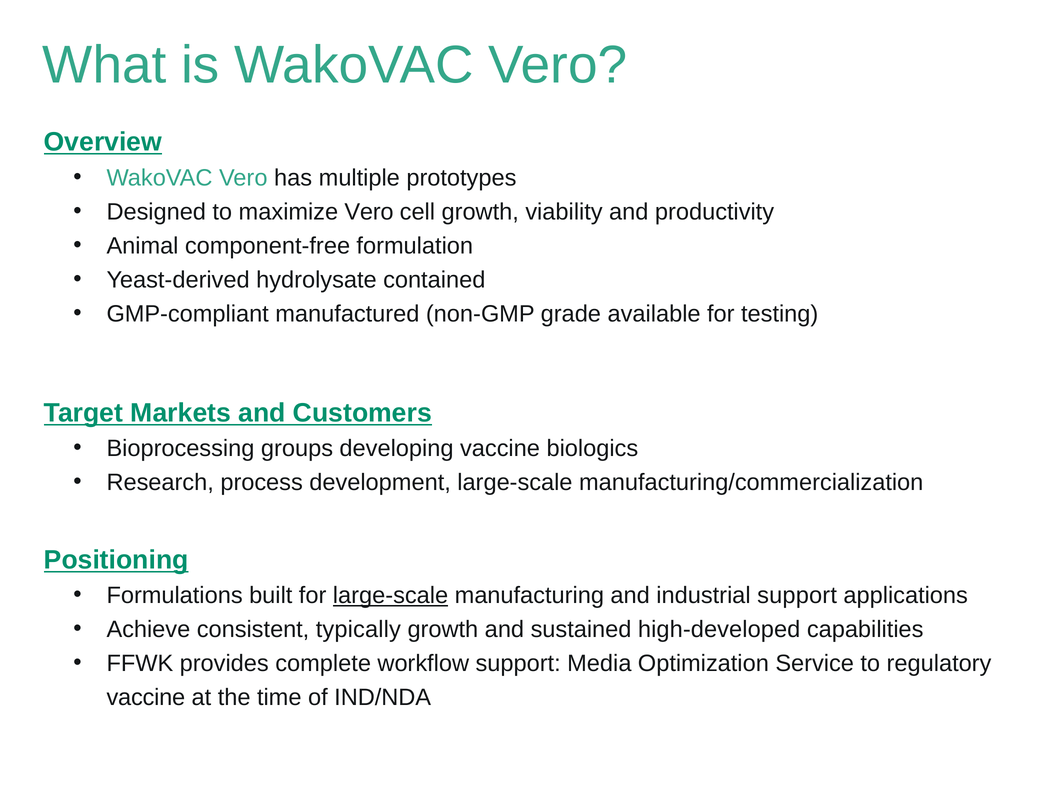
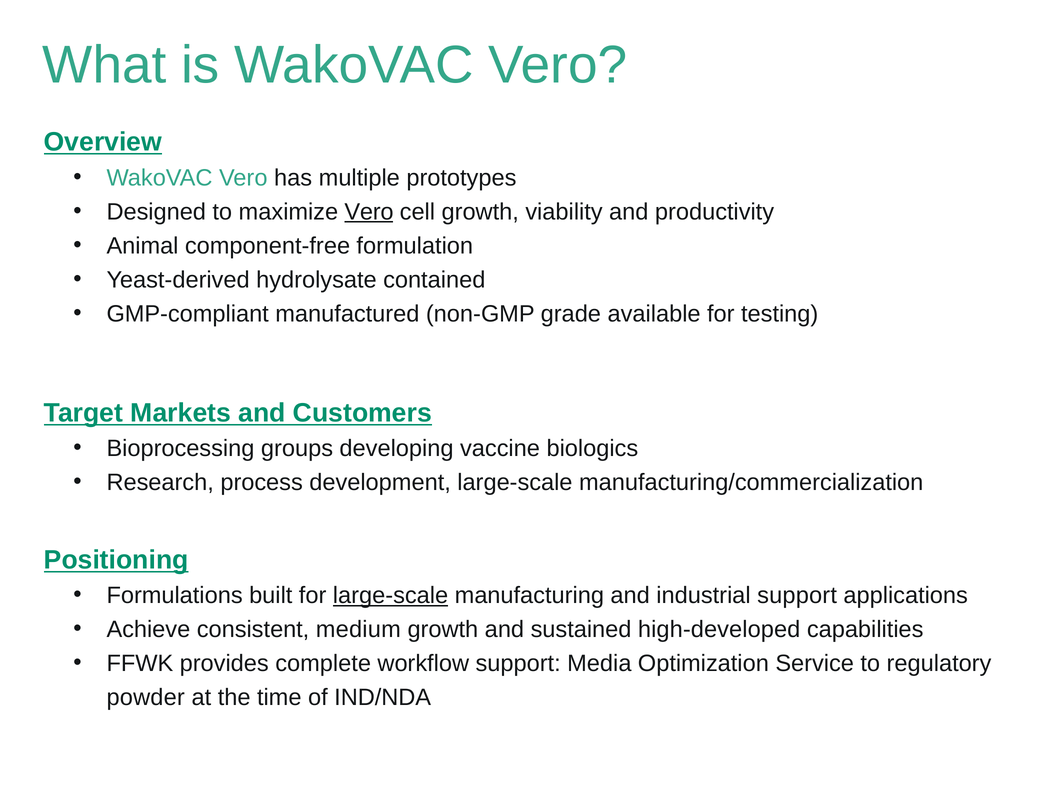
Vero at (369, 212) underline: none -> present
typically: typically -> medium
vaccine at (146, 697): vaccine -> powder
